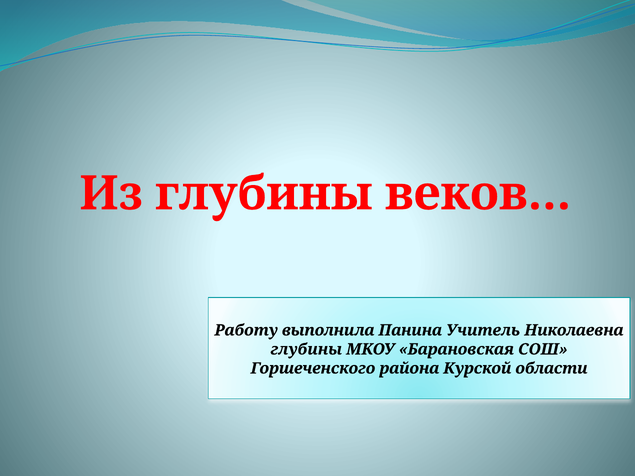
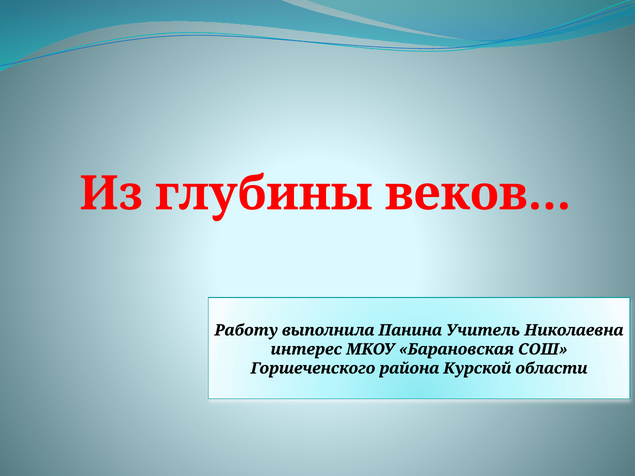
глубины at (306, 349): глубины -> интерес
